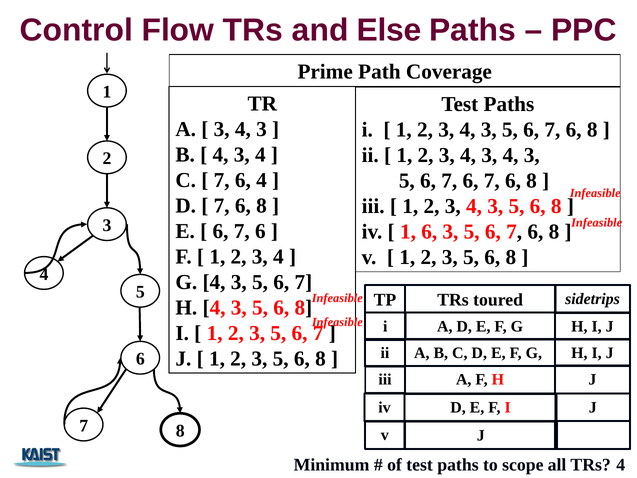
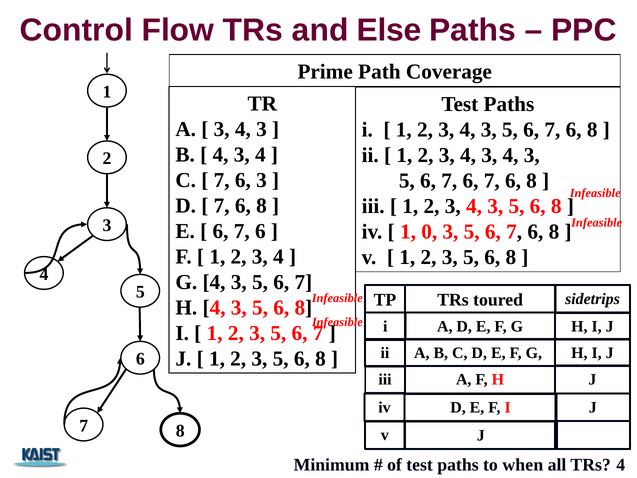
6 4: 4 -> 3
1 6: 6 -> 0
scope: scope -> when
